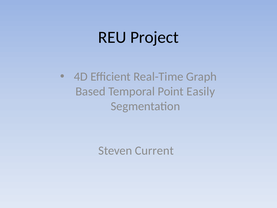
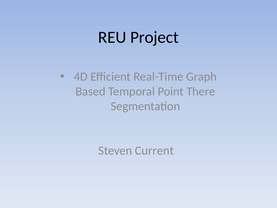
Easily: Easily -> There
